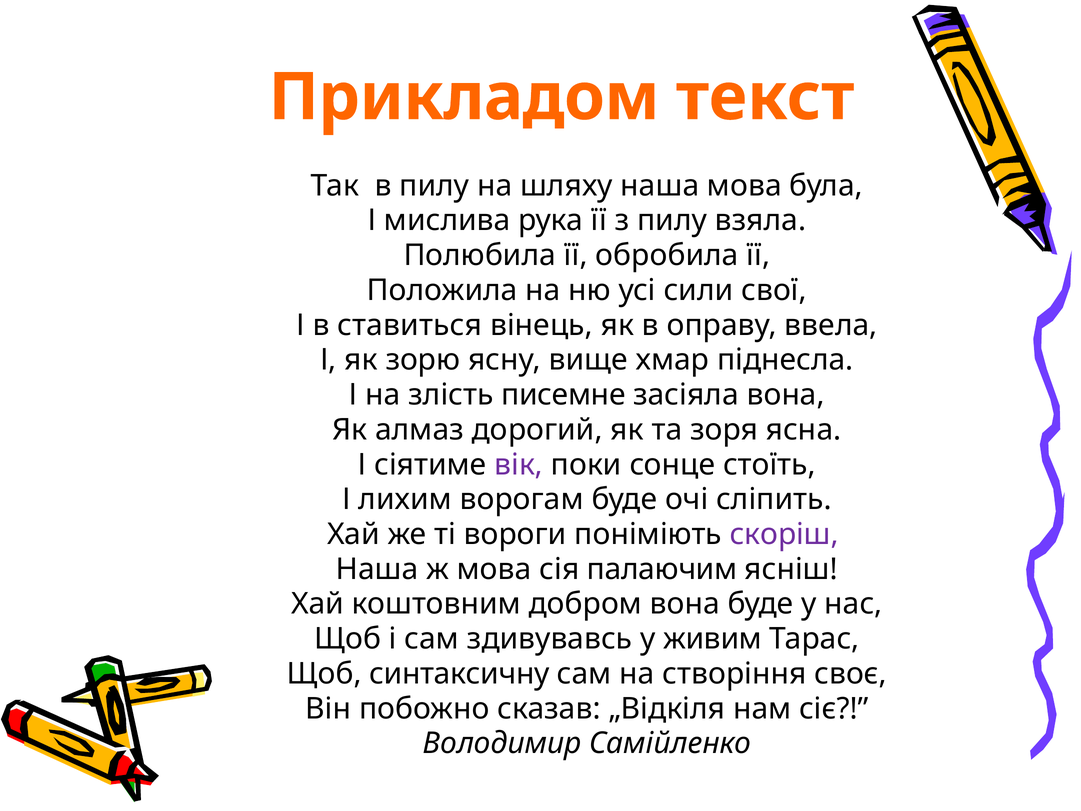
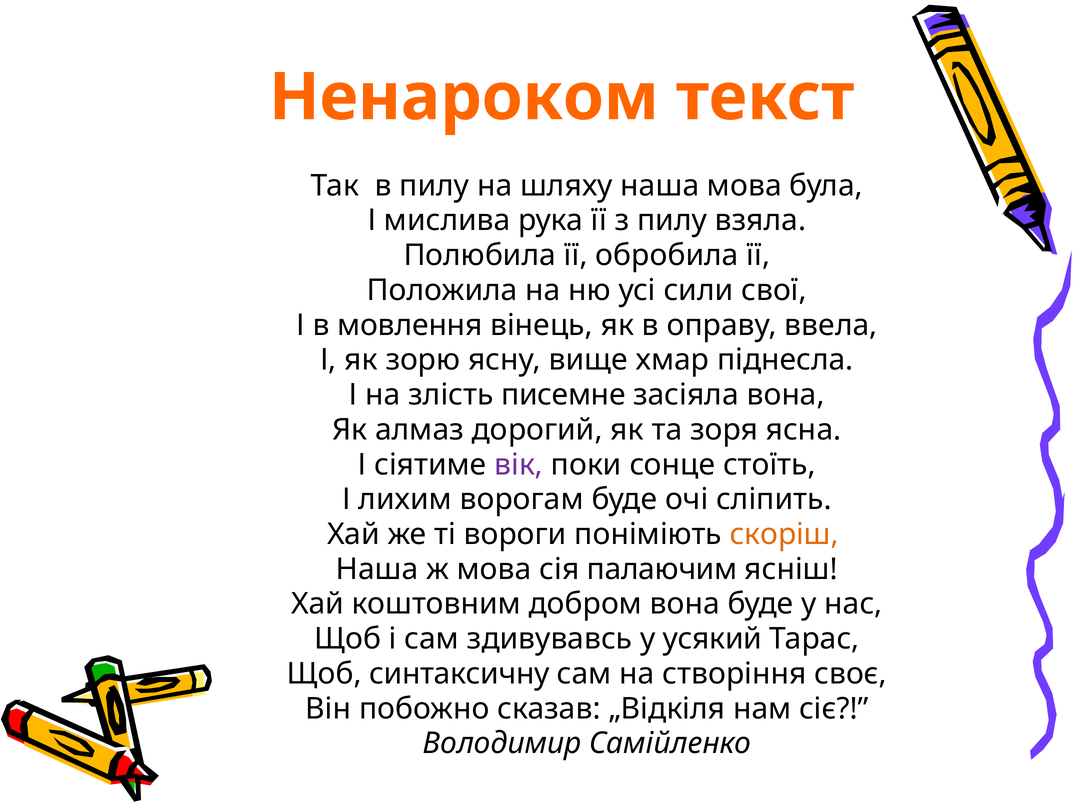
Прикладом: Прикладом -> Ненароком
ставиться: ставиться -> мовлення
скоріш colour: purple -> orange
живим: живим -> усякий
